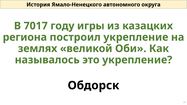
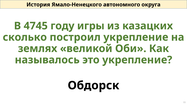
7017: 7017 -> 4745
региона: региона -> сколько
